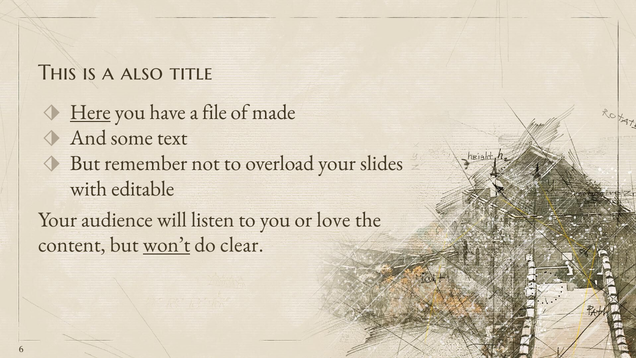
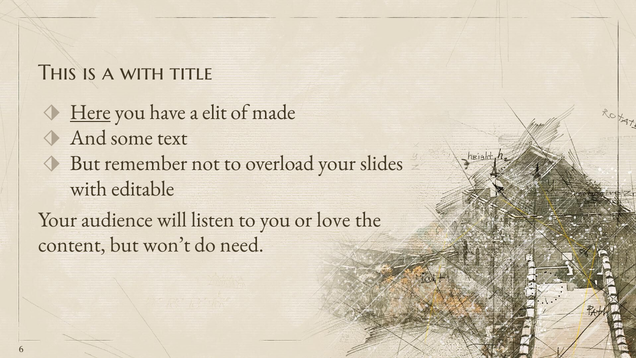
a also: also -> with
file: file -> elit
won’t underline: present -> none
clear: clear -> need
